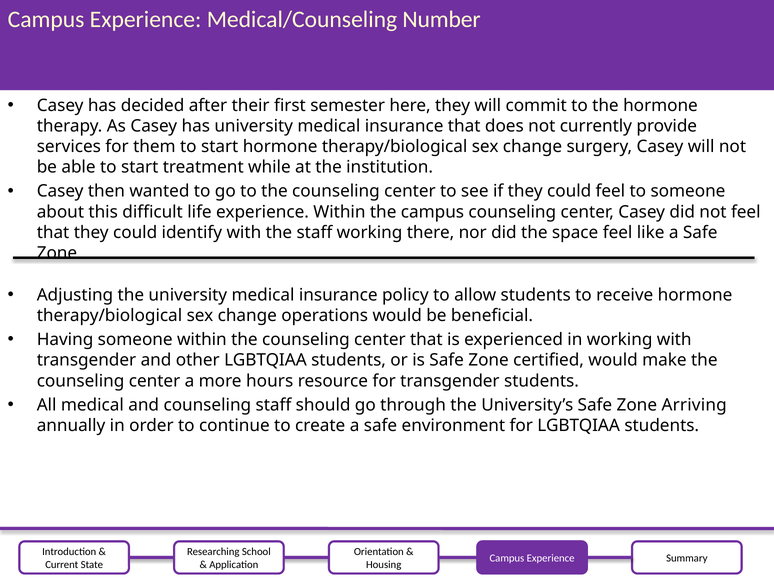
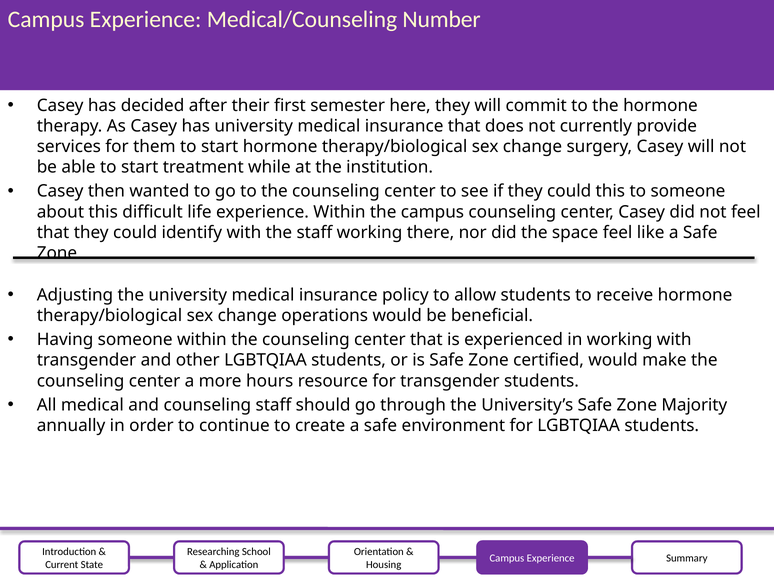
could feel: feel -> this
Arriving: Arriving -> Majority
